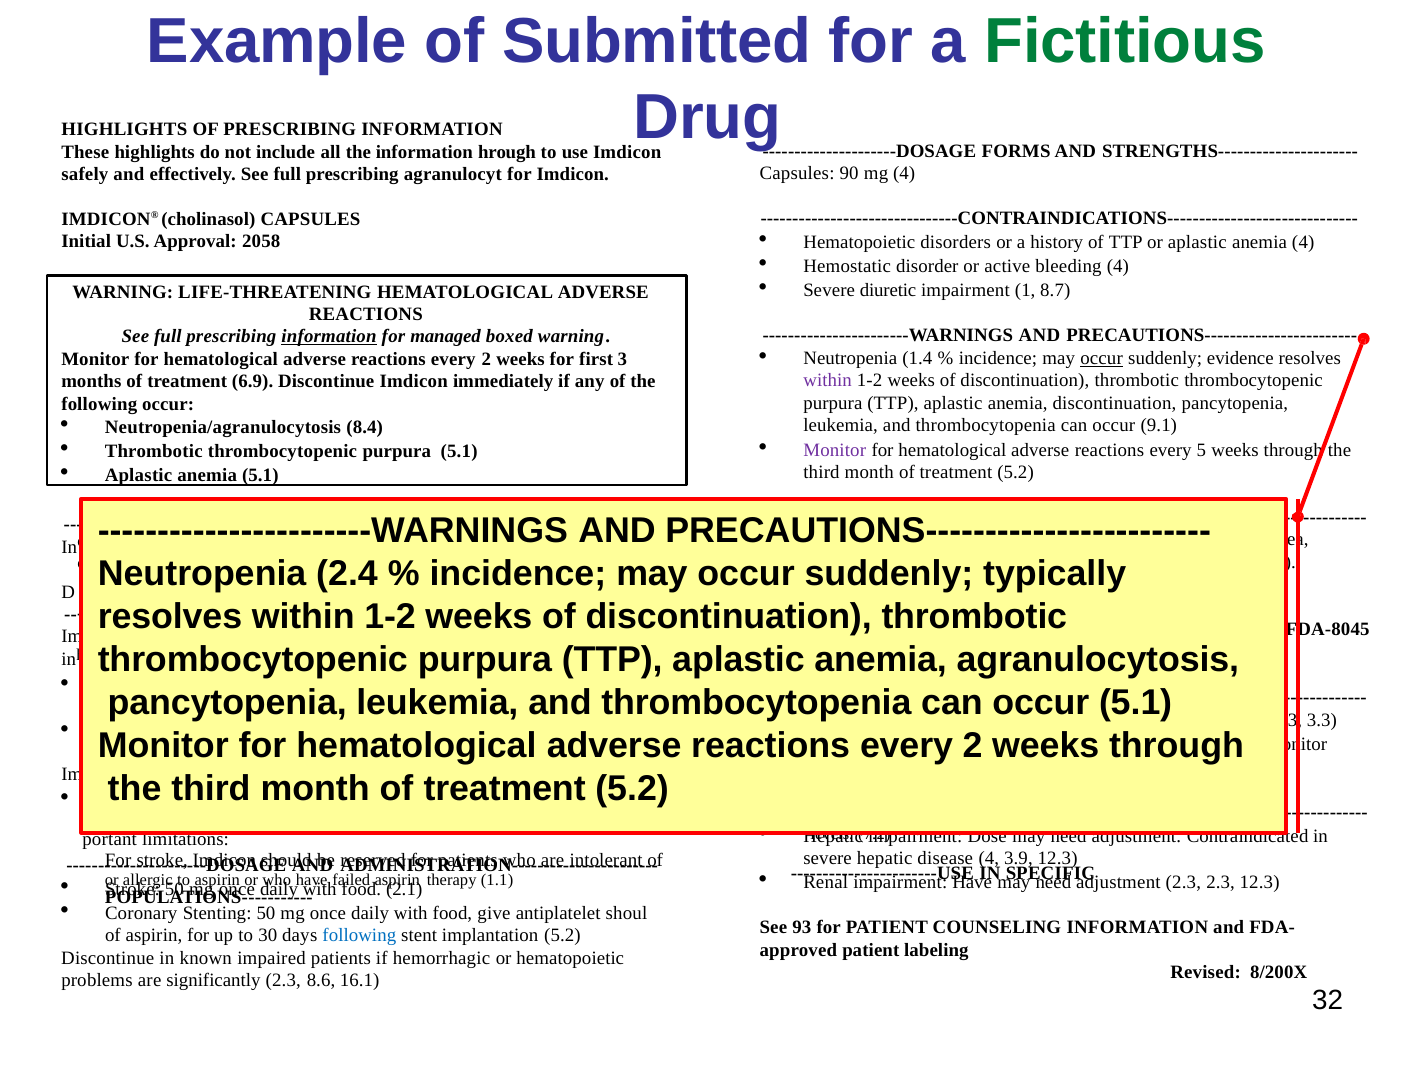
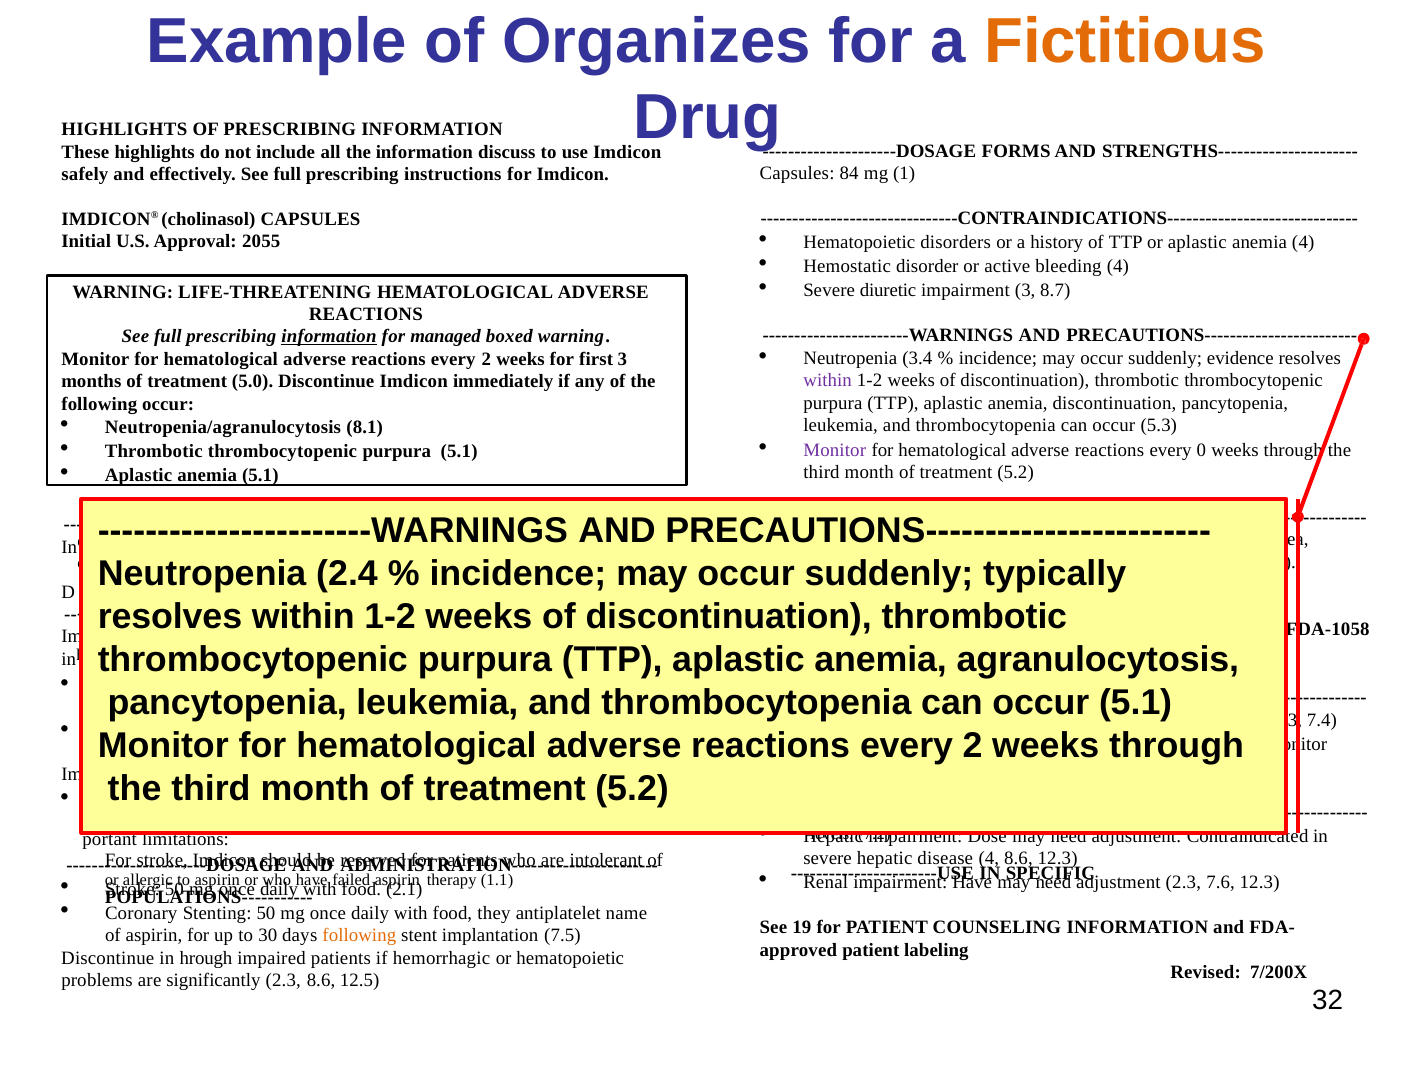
Submitted: Submitted -> Organizes
Fictitious colour: green -> orange
hrough: hrough -> discuss
90: 90 -> 84
mg 4: 4 -> 1
agranulocyt: agranulocyt -> instructions
2058: 2058 -> 2055
impairment 1: 1 -> 3
1.4: 1.4 -> 3.4
occur at (1102, 358) underline: present -> none
6.9: 6.9 -> 5.0
9.1: 9.1 -> 5.3
8.4: 8.4 -> 8.1
every 5: 5 -> 0
FDA-8045: FDA-8045 -> FDA-1058
3.3: 3.3 -> 7.4
4 3.9: 3.9 -> 8.6
2.3 2.3: 2.3 -> 7.6
give: give -> they
shoul: shoul -> name
93: 93 -> 19
following at (359, 936) colour: blue -> orange
implantation 5.2: 5.2 -> 7.5
known: known -> hrough
16.1: 16.1 -> 12.5
8/200X: 8/200X -> 7/200X
